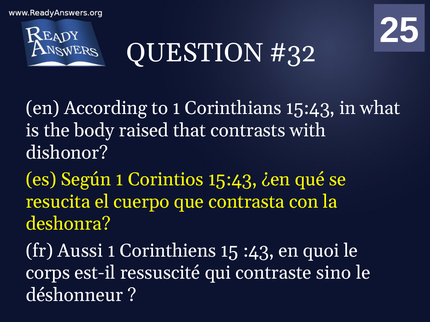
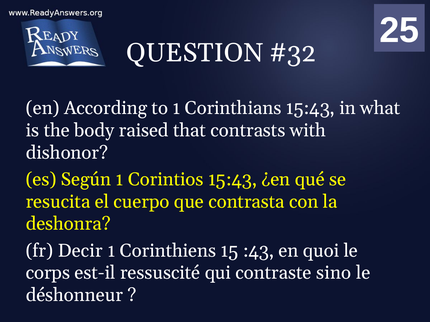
Aussi: Aussi -> Decir
